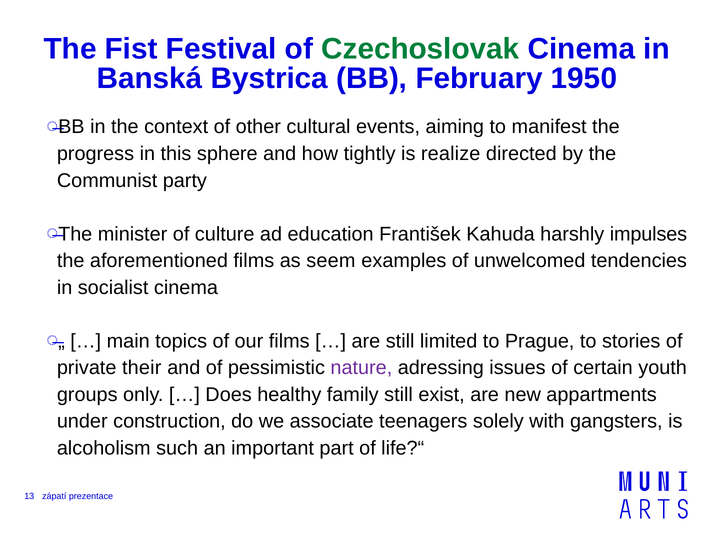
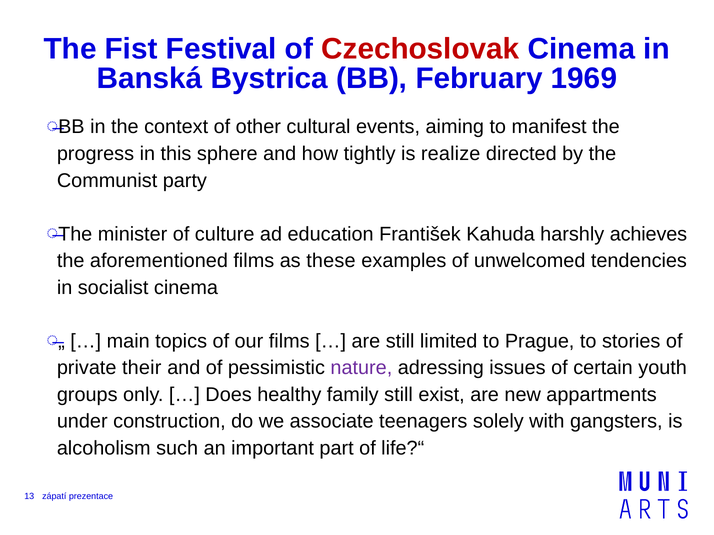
Czechoslovak colour: green -> red
1950: 1950 -> 1969
impulses: impulses -> achieves
seem: seem -> these
